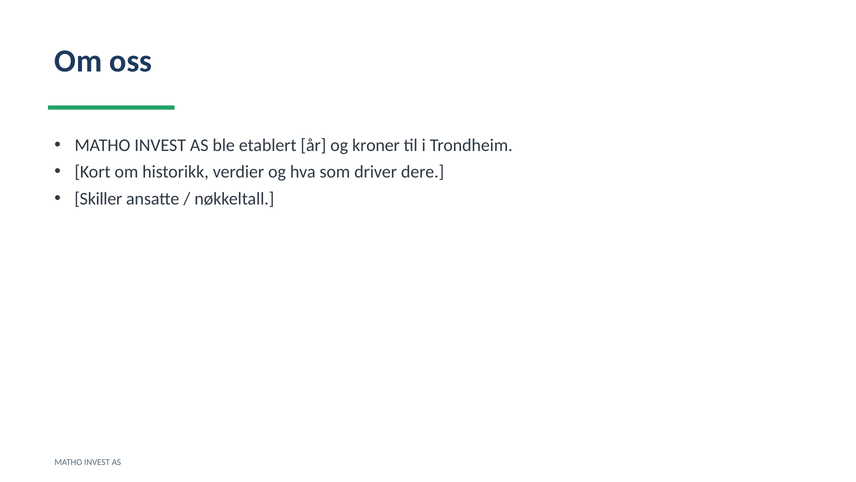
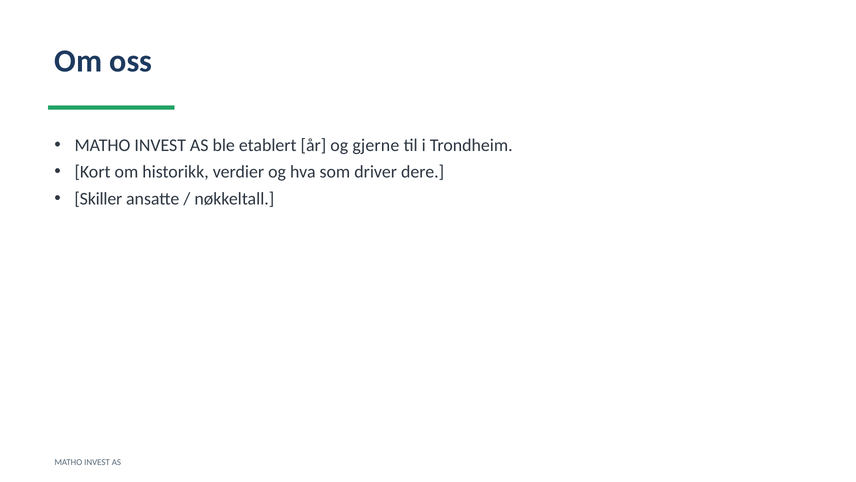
kroner: kroner -> gjerne
